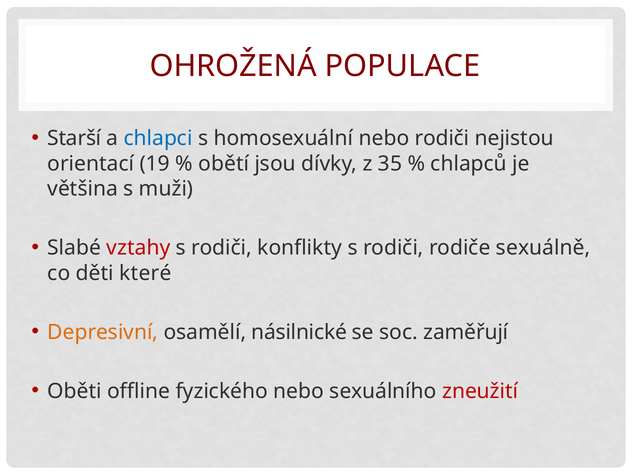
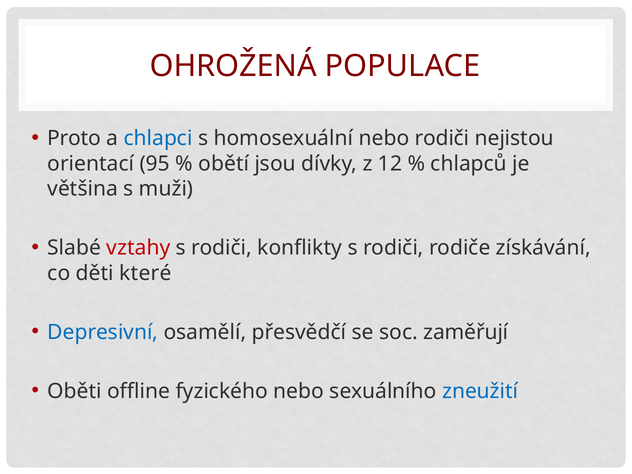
Starší: Starší -> Proto
19: 19 -> 95
35: 35 -> 12
sexuálně: sexuálně -> získávání
Depresivní colour: orange -> blue
násilnické: násilnické -> přesvědčí
zneužití colour: red -> blue
